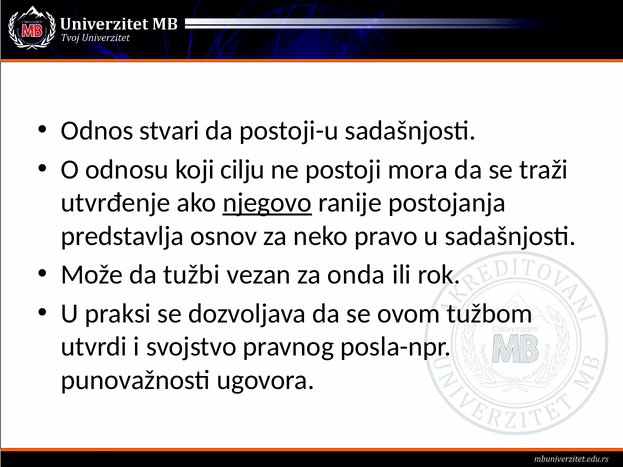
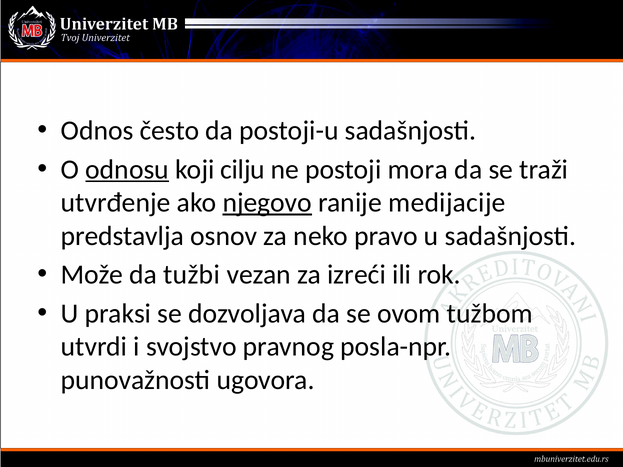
stvari: stvari -> često
odnosu underline: none -> present
postojanja: postojanja -> medijacije
onda: onda -> izreći
